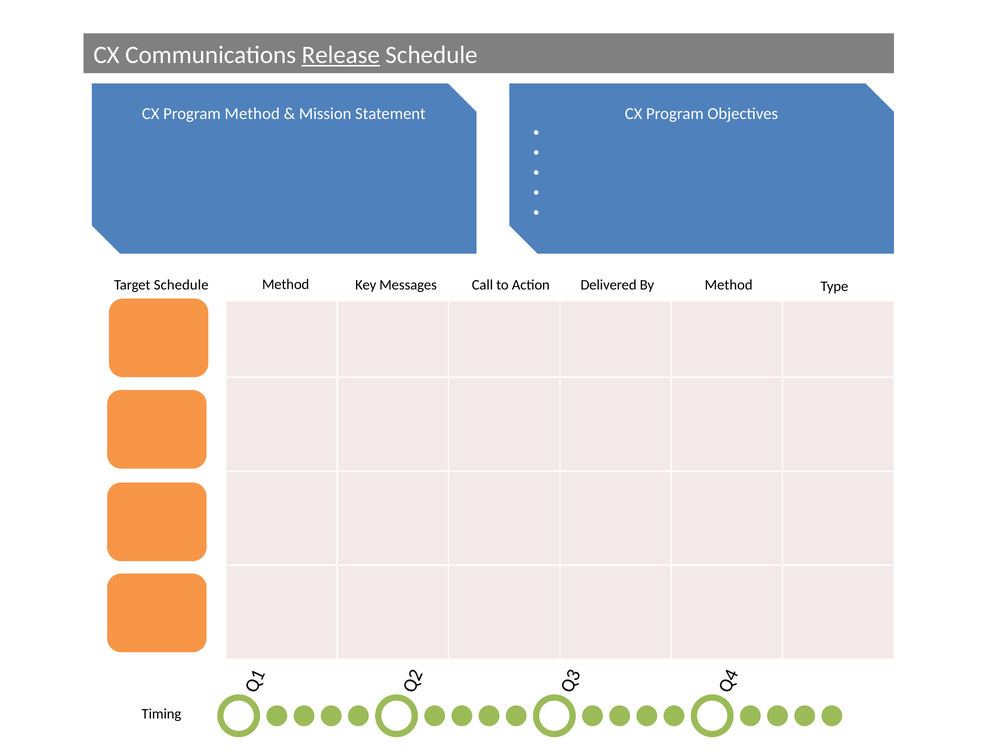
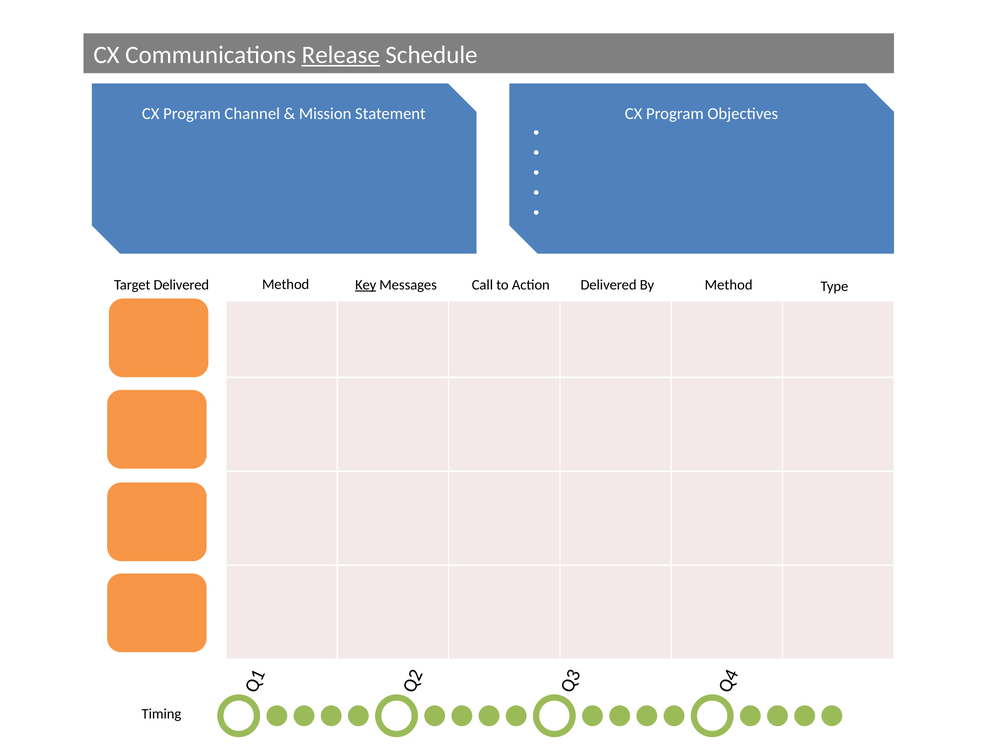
Program Method: Method -> Channel
Target Schedule: Schedule -> Delivered
Key underline: none -> present
